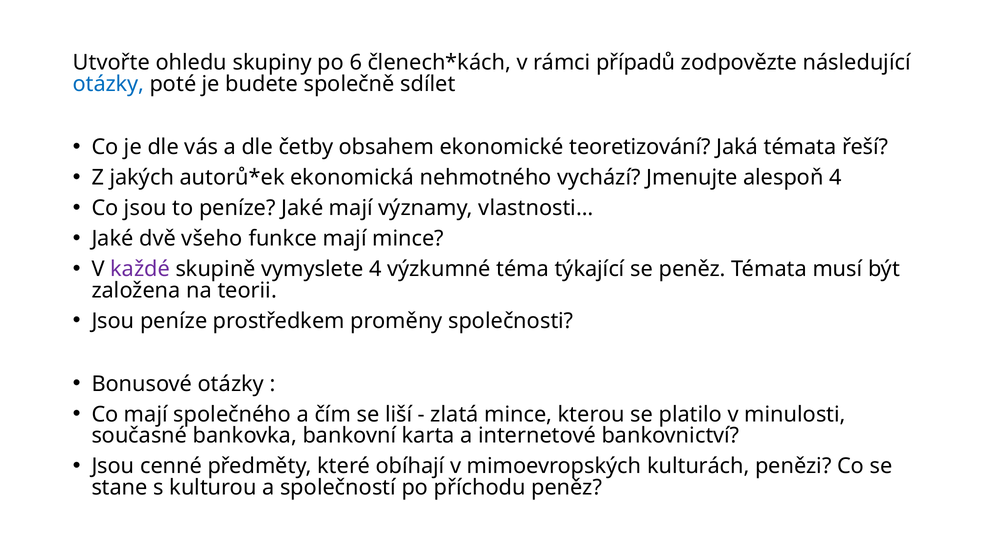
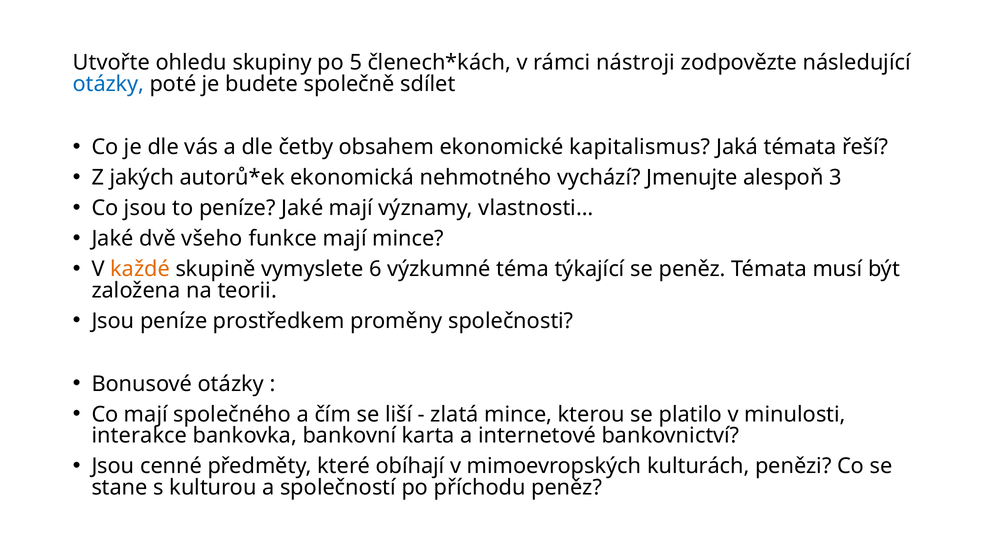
6: 6 -> 5
případů: případů -> nástroji
teoretizování: teoretizování -> kapitalismus
alespoň 4: 4 -> 3
každé colour: purple -> orange
vymyslete 4: 4 -> 6
současné: současné -> interakce
